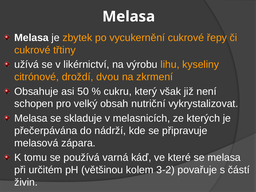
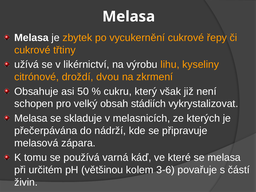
nutriční: nutriční -> stádiích
3-2: 3-2 -> 3-6
